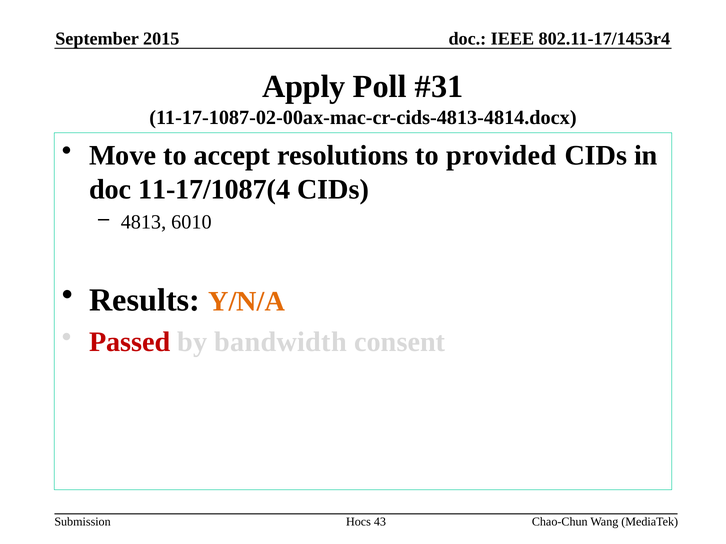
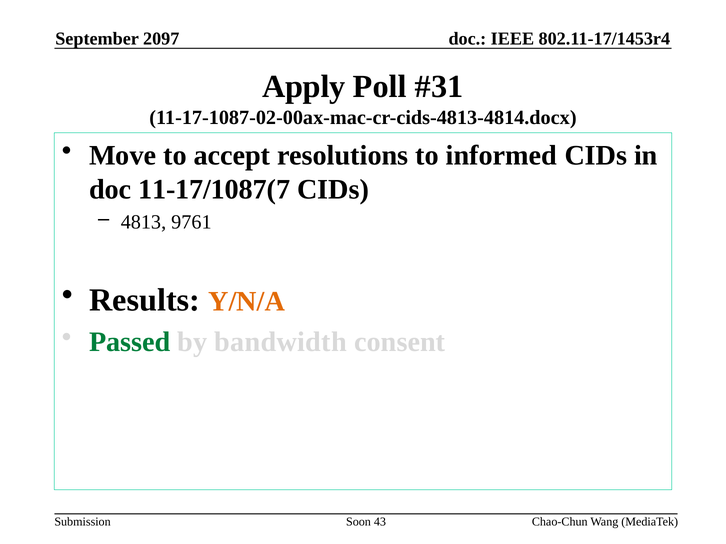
2015: 2015 -> 2097
provided: provided -> informed
11-17/1087(4: 11-17/1087(4 -> 11-17/1087(7
6010: 6010 -> 9761
Passed colour: red -> green
Hocs: Hocs -> Soon
